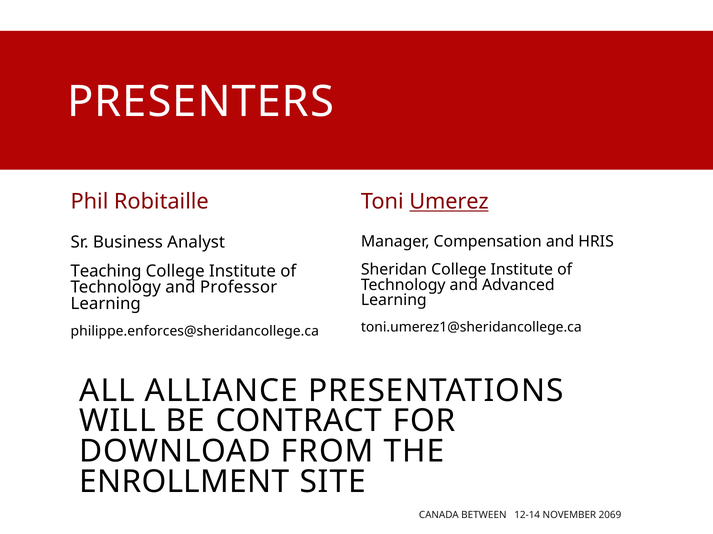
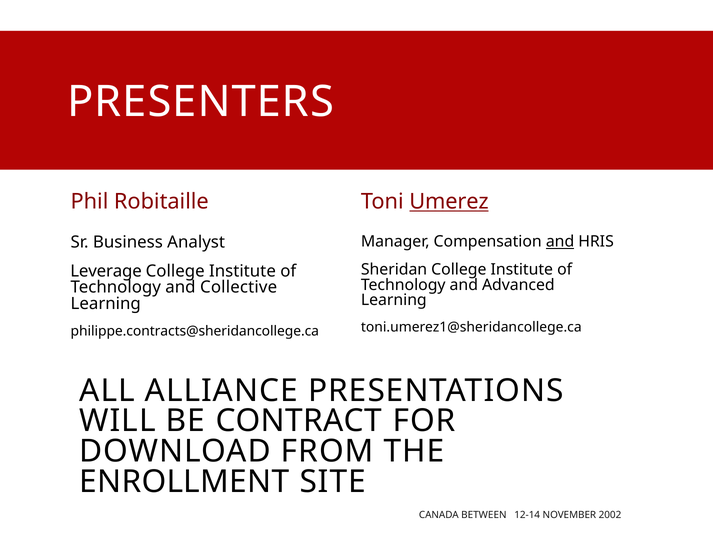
and at (560, 242) underline: none -> present
Teaching: Teaching -> Leverage
Professor: Professor -> Collective
philippe.enforces@sheridancollege.ca: philippe.enforces@sheridancollege.ca -> philippe.contracts@sheridancollege.ca
2069: 2069 -> 2002
